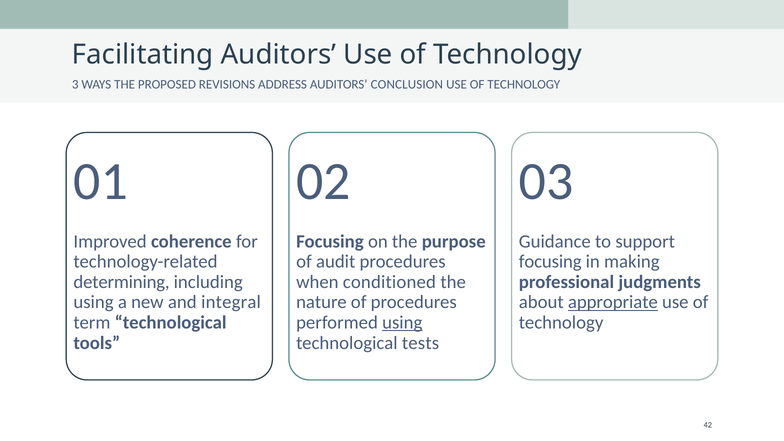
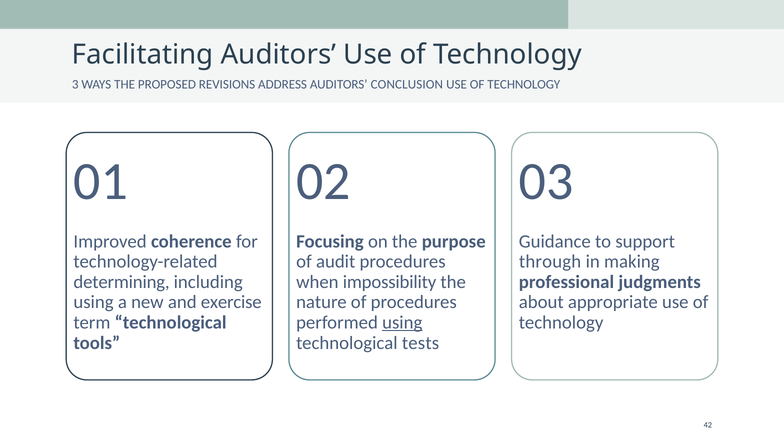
focusing at (550, 262): focusing -> through
conditioned: conditioned -> impossibility
integral: integral -> exercise
appropriate underline: present -> none
